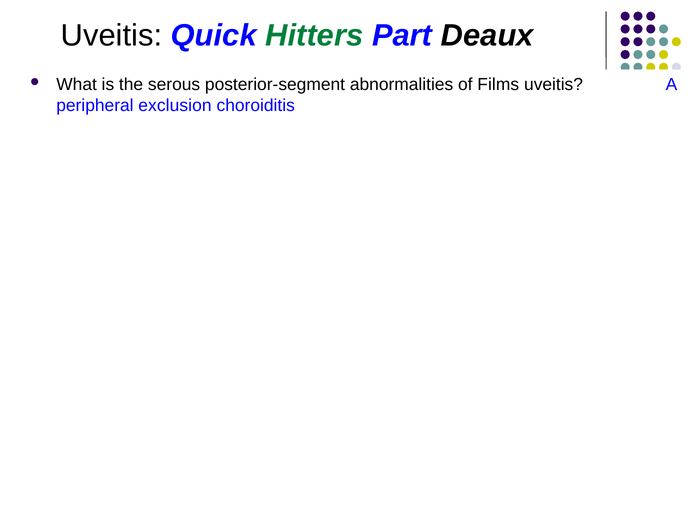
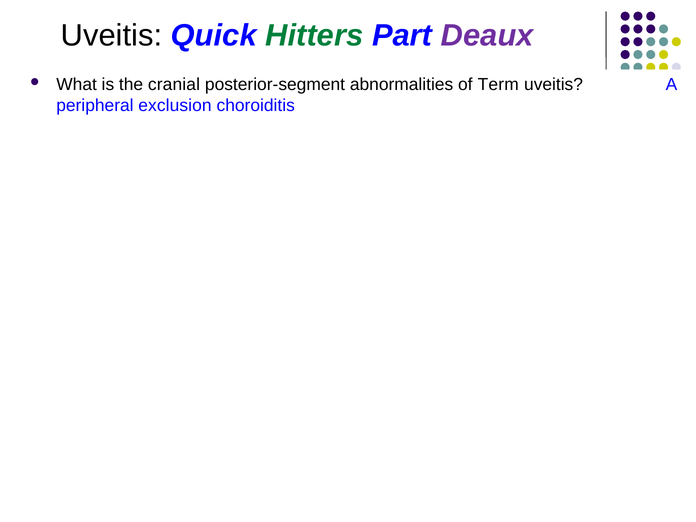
Deaux colour: black -> purple
serous: serous -> cranial
Films: Films -> Term
